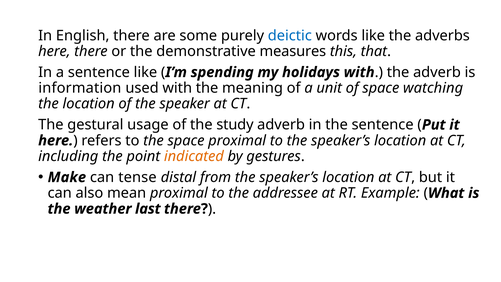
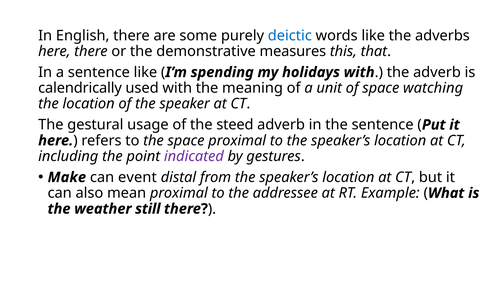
information: information -> calendrically
study: study -> steed
indicated colour: orange -> purple
tense: tense -> event
last: last -> still
